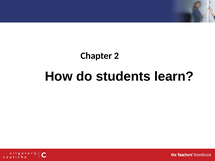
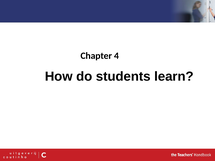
2: 2 -> 4
